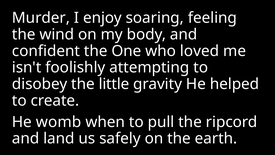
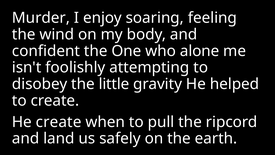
loved: loved -> alone
He womb: womb -> create
